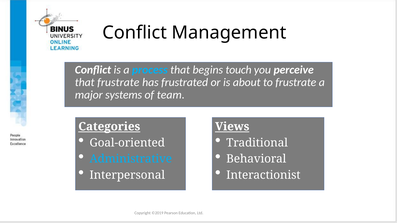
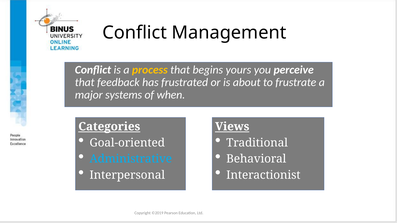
process colour: light blue -> yellow
touch: touch -> yours
that frustrate: frustrate -> feedback
team: team -> when
